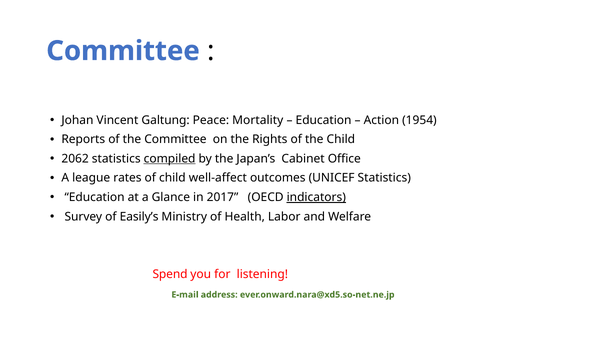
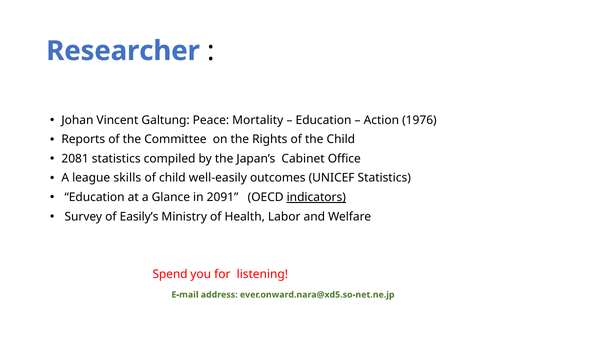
Committee at (123, 51): Committee -> Researcher
1954: 1954 -> 1976
2062: 2062 -> 2081
compiled underline: present -> none
rates: rates -> skills
well-affect: well-affect -> well-easily
2017: 2017 -> 2091
